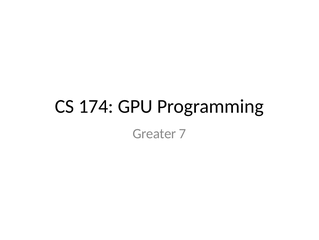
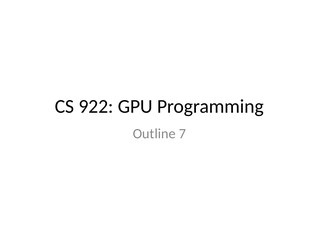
174: 174 -> 922
Greater: Greater -> Outline
